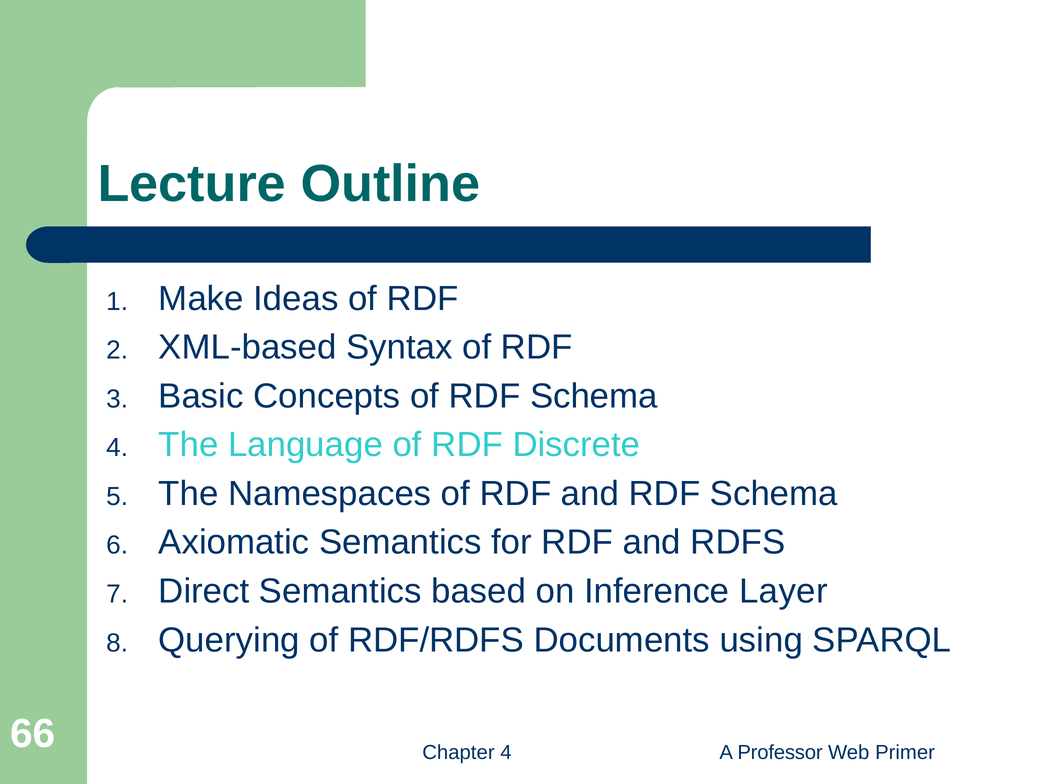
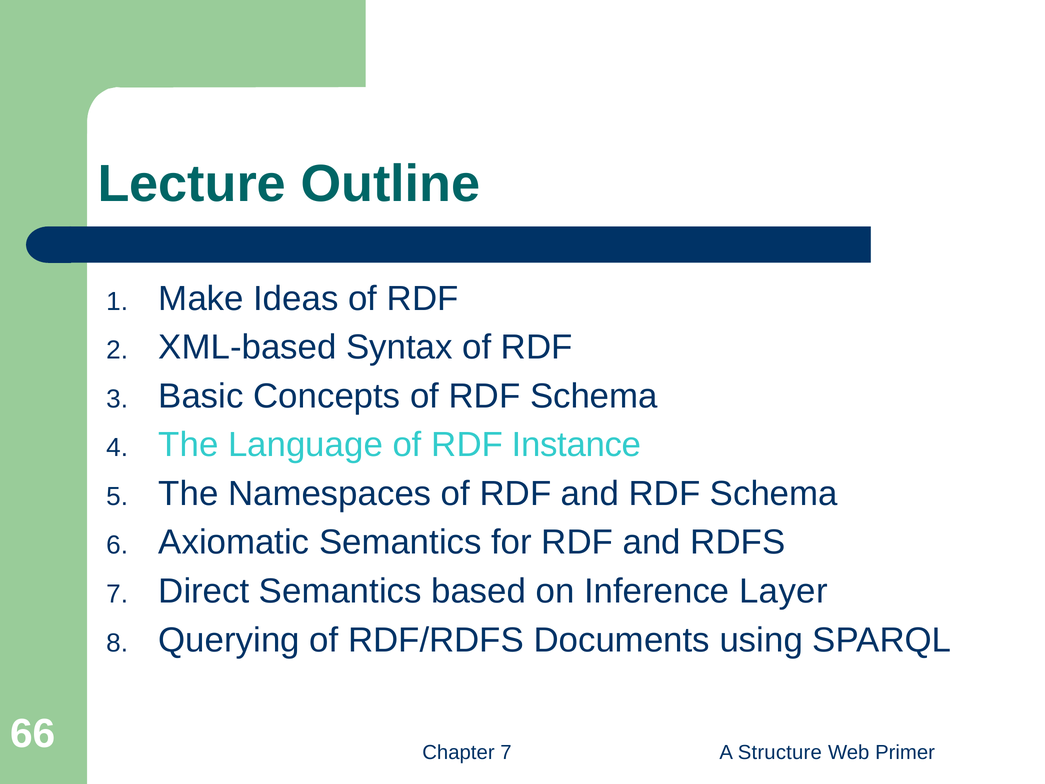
Discrete: Discrete -> Instance
Chapter 4: 4 -> 7
Professor: Professor -> Structure
